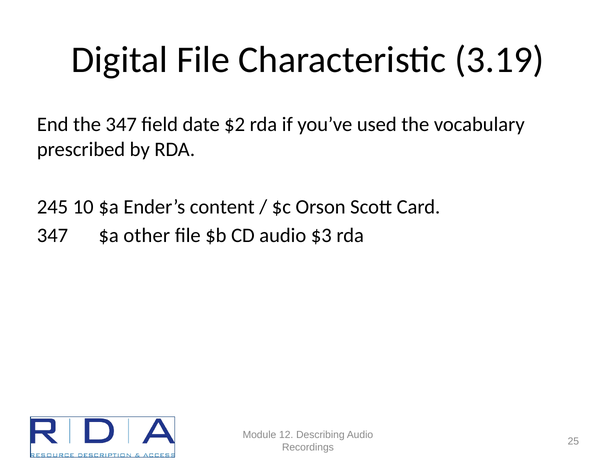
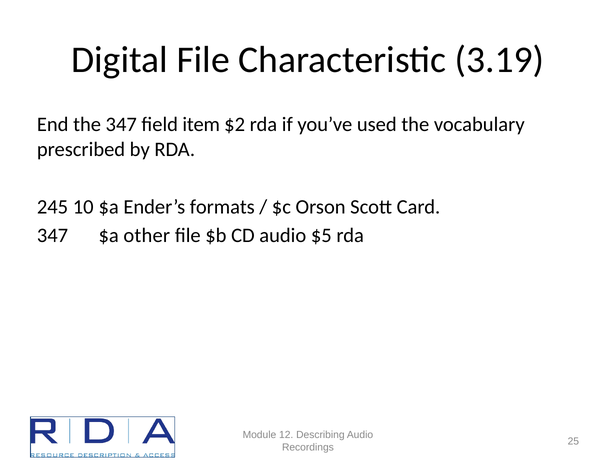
date: date -> item
content: content -> formats
$3: $3 -> $5
